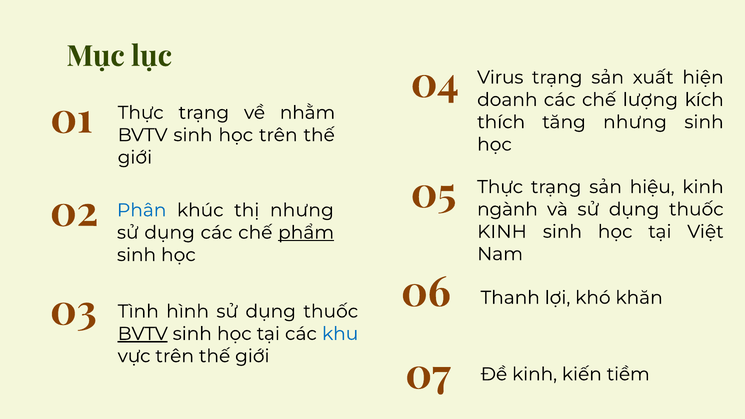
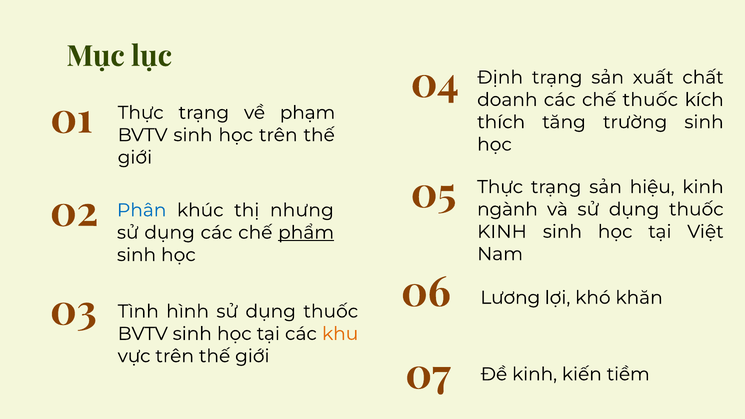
Virus: Virus -> Định
hiện: hiện -> chất
chế lượng: lượng -> thuốc
nhằm: nhằm -> phạm
tăng nhưng: nhưng -> trường
Thanh: Thanh -> Lương
BVTV at (143, 334) underline: present -> none
khu colour: blue -> orange
